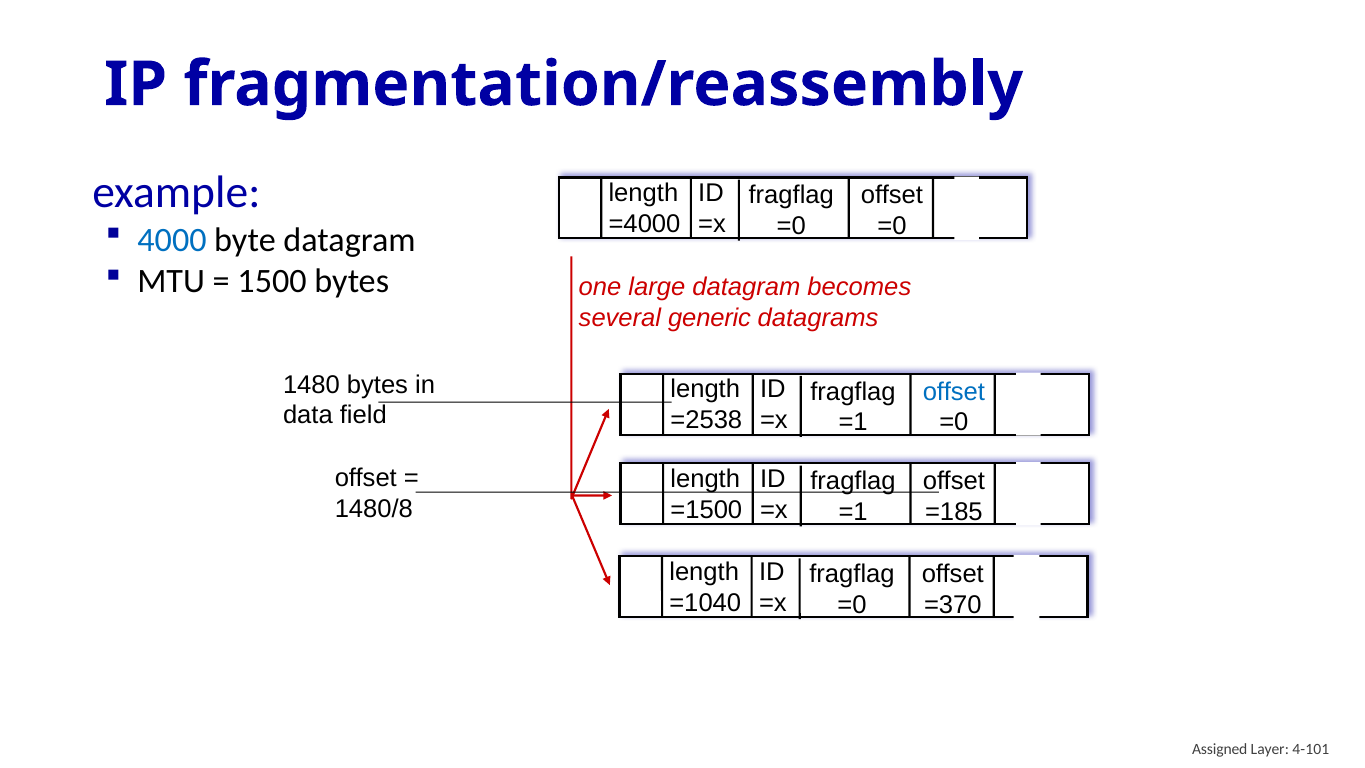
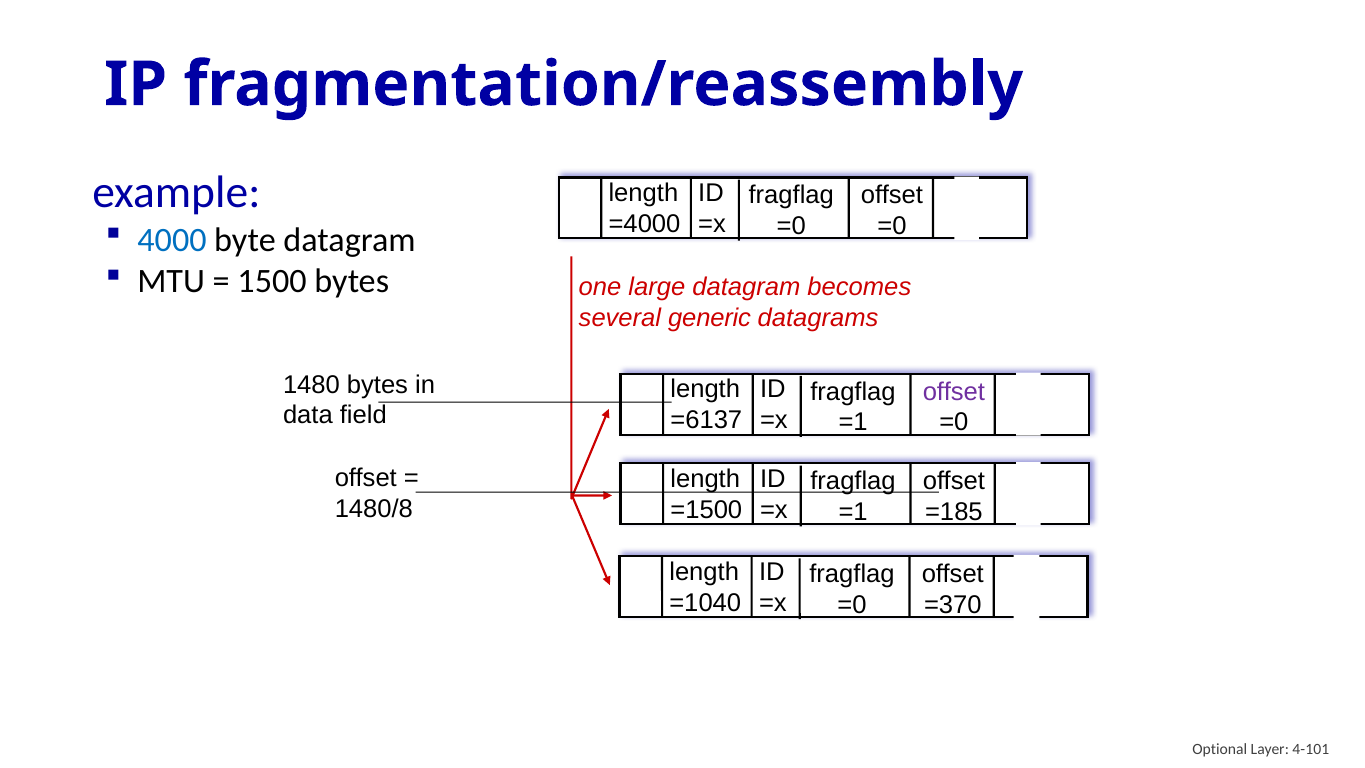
offset at (954, 391) colour: blue -> purple
=2538: =2538 -> =6137
Assigned: Assigned -> Optional
